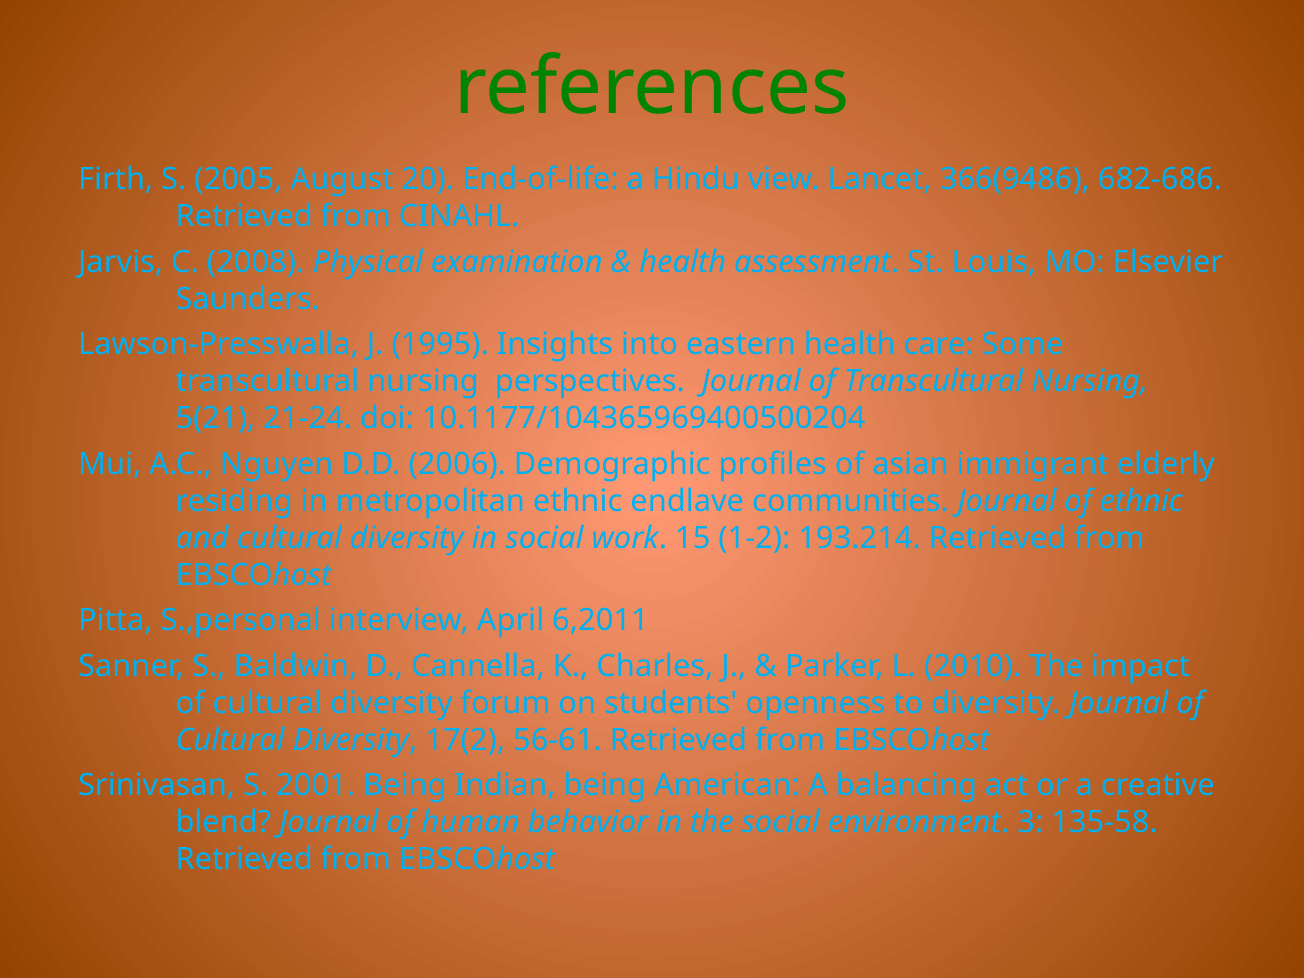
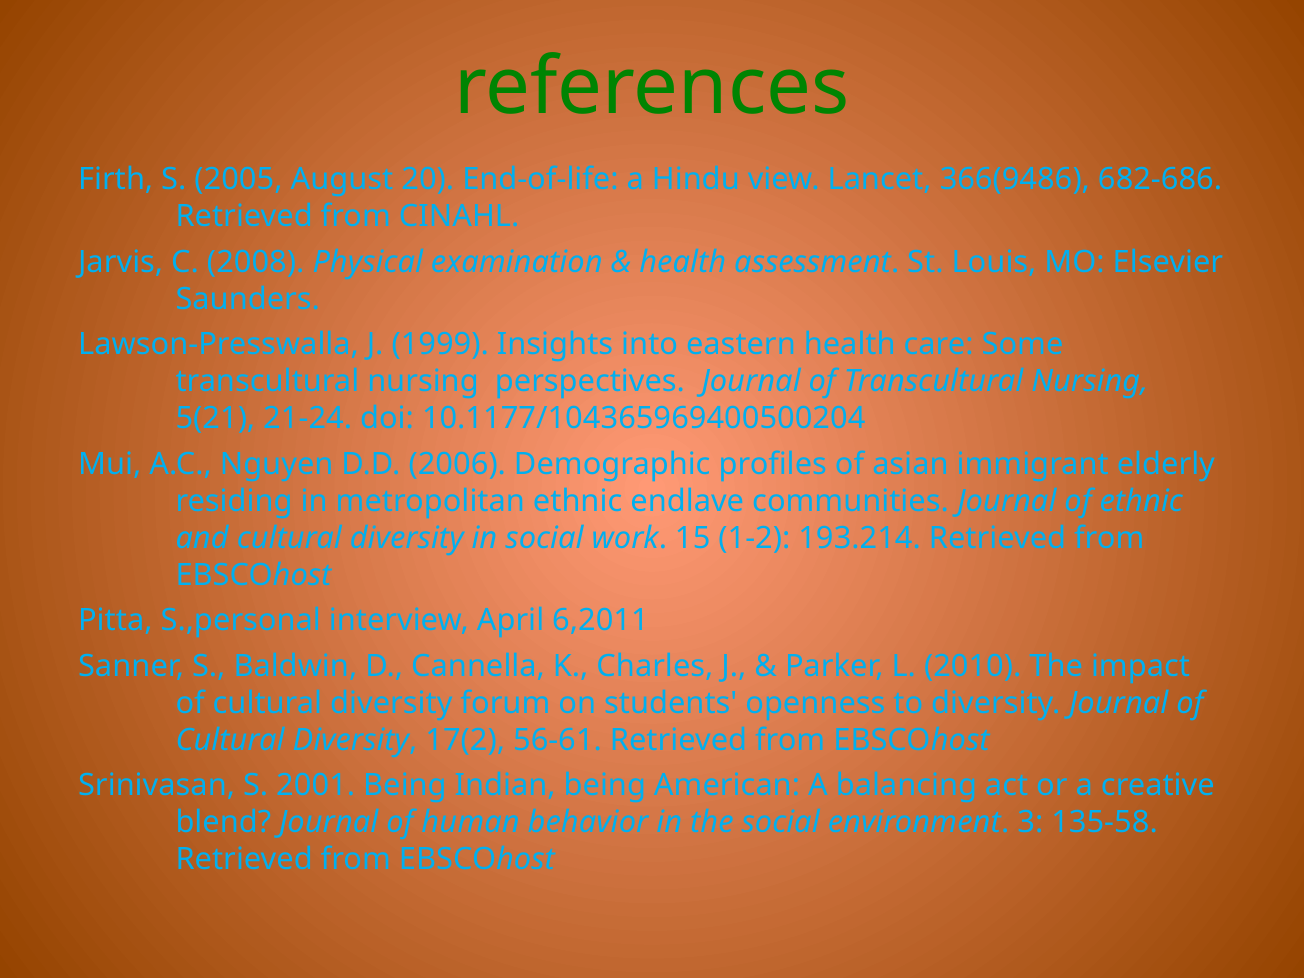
1995: 1995 -> 1999
